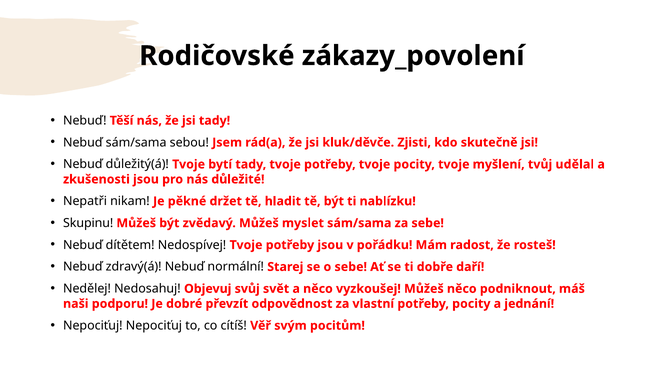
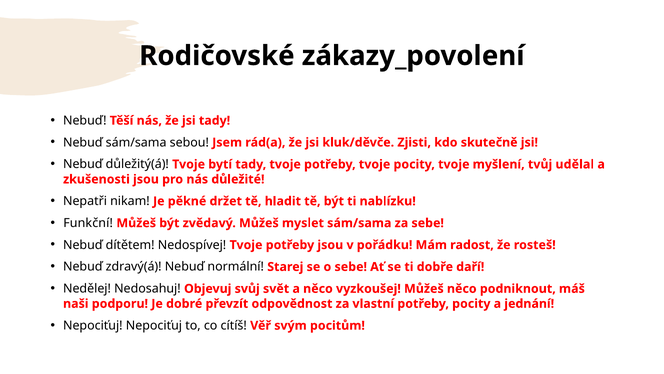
Skupinu: Skupinu -> Funkční
